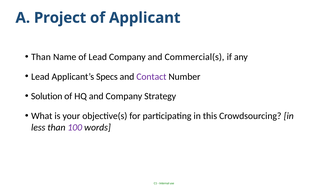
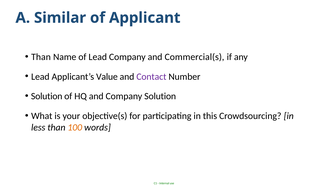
Project: Project -> Similar
Specs: Specs -> Value
Company Strategy: Strategy -> Solution
100 colour: purple -> orange
